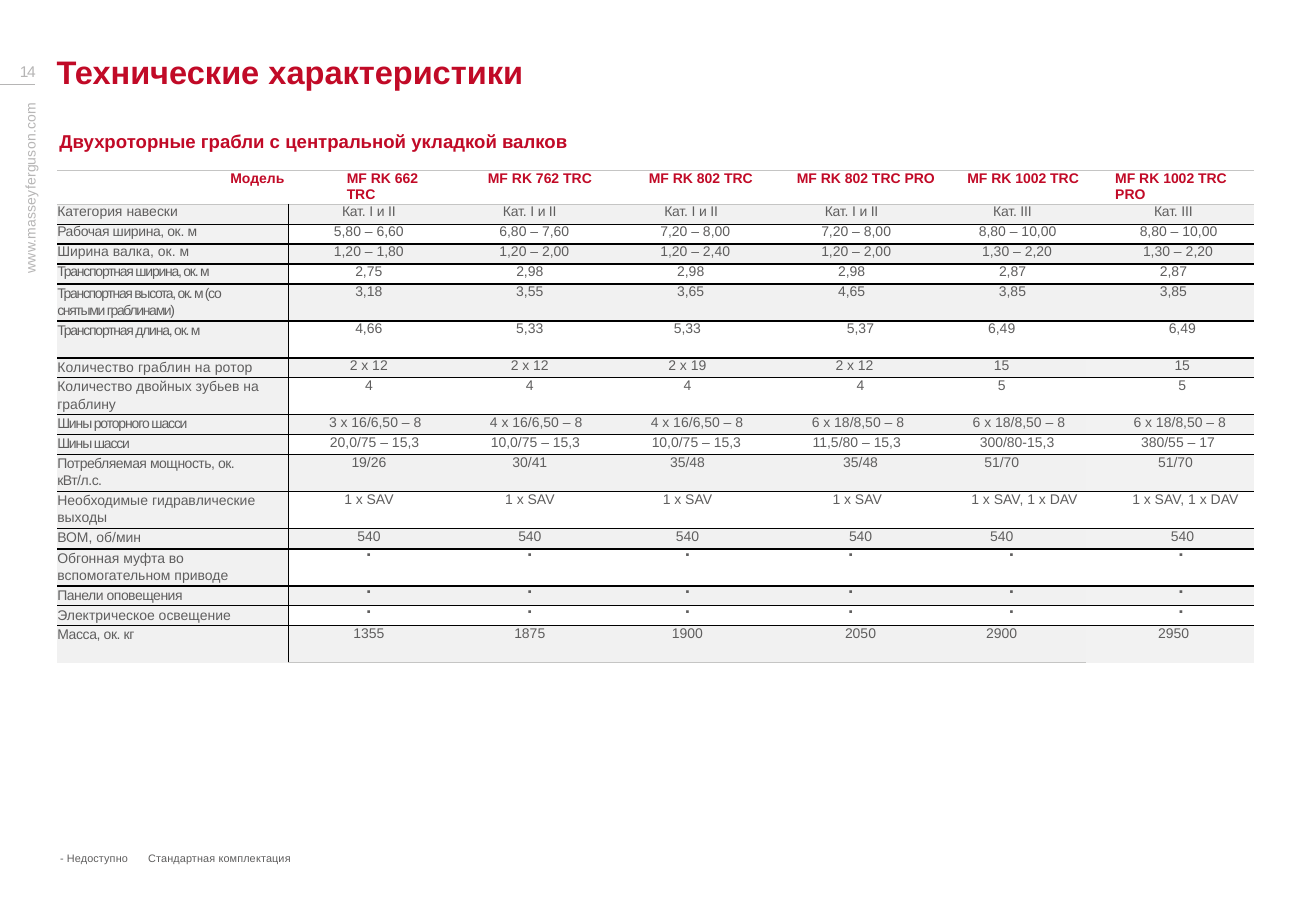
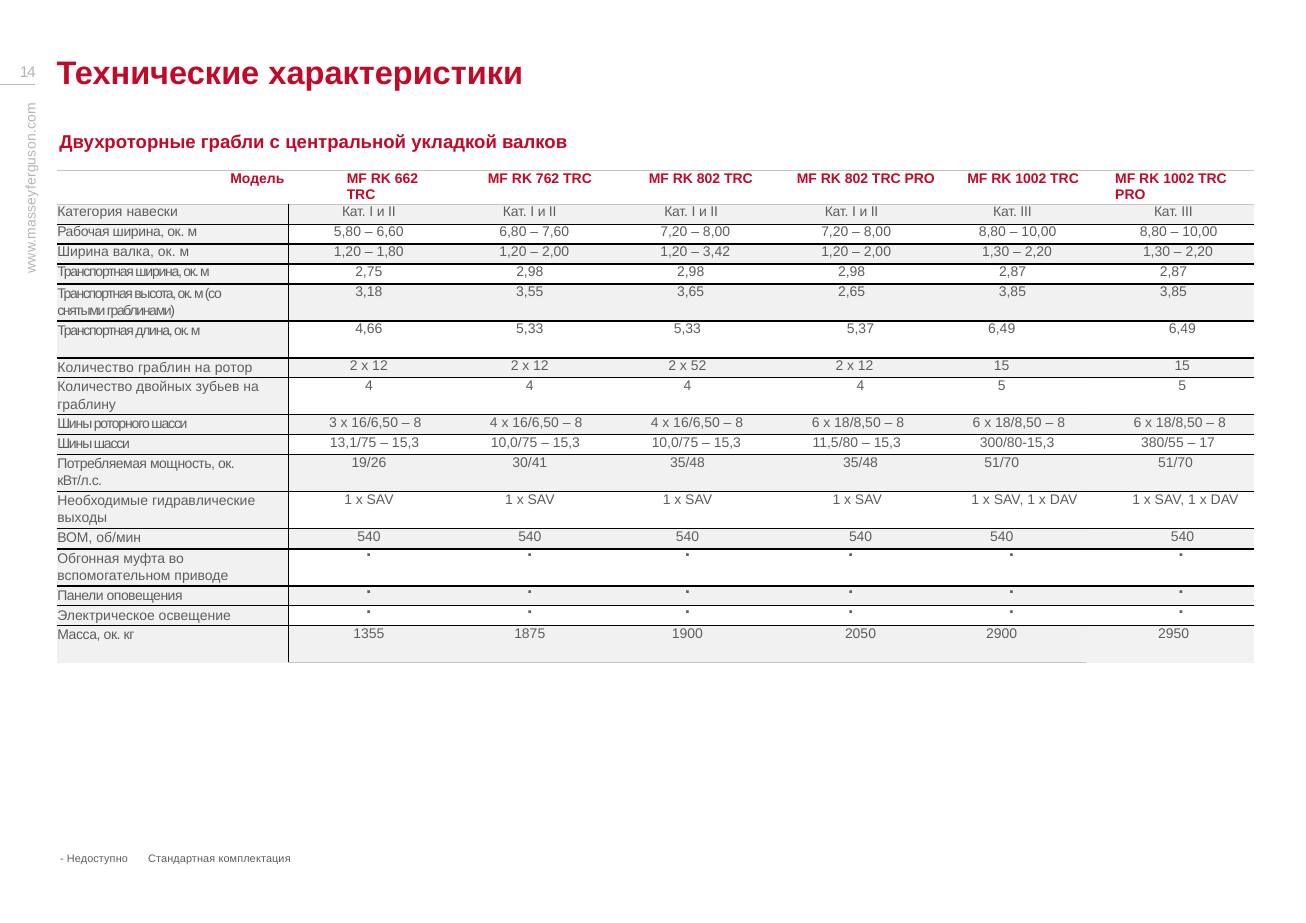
2,40: 2,40 -> 3,42
4,65: 4,65 -> 2,65
19: 19 -> 52
20,0/75: 20,0/75 -> 13,1/75
